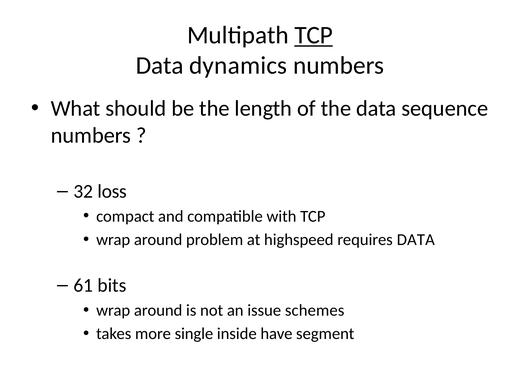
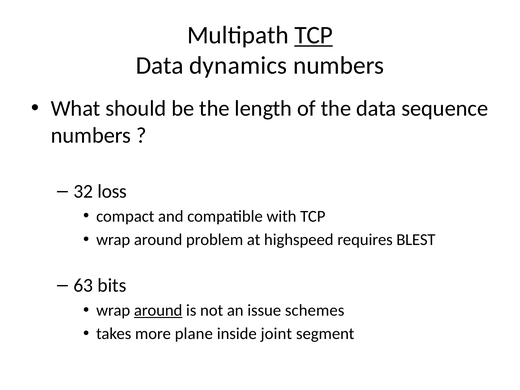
requires DATA: DATA -> BLEST
61: 61 -> 63
around at (158, 310) underline: none -> present
single: single -> plane
have: have -> joint
